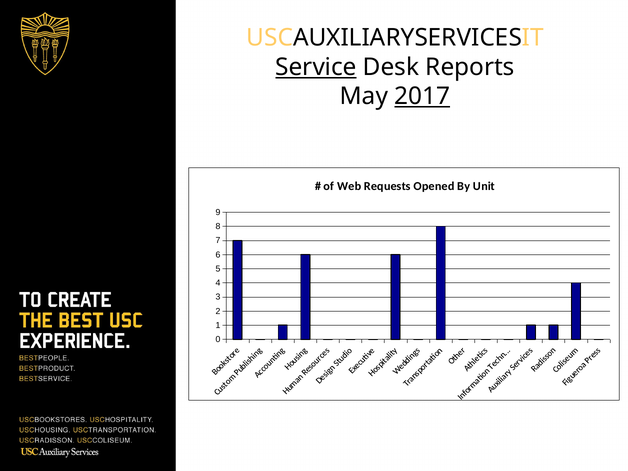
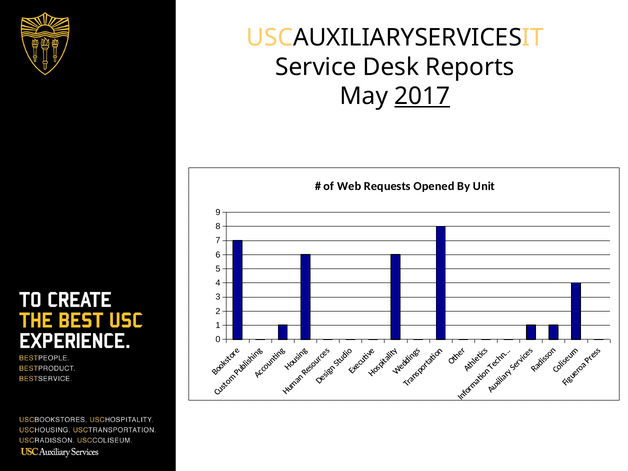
Service underline: present -> none
